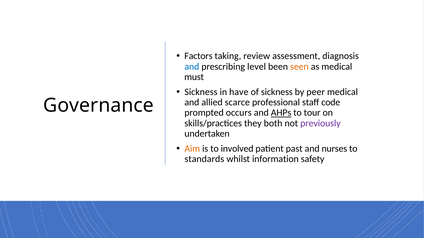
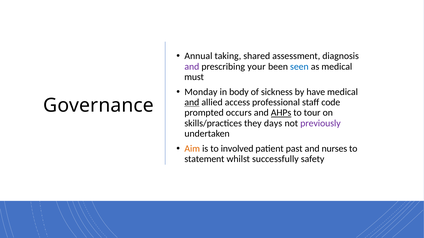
Factors: Factors -> Annual
review: review -> shared
and at (192, 67) colour: blue -> purple
level: level -> your
seen colour: orange -> blue
Sickness at (201, 92): Sickness -> Monday
have: have -> body
peer: peer -> have
and at (192, 103) underline: none -> present
scarce: scarce -> access
both: both -> days
standards: standards -> statement
information: information -> successfully
